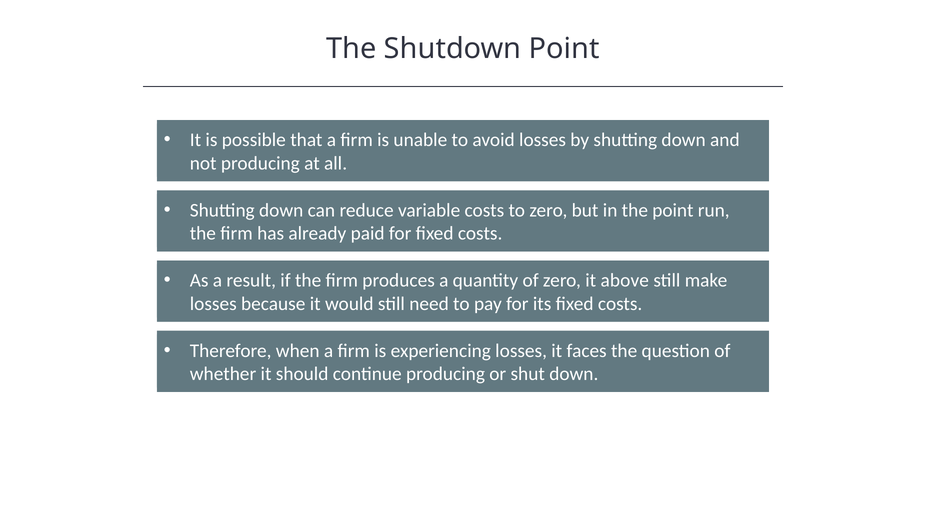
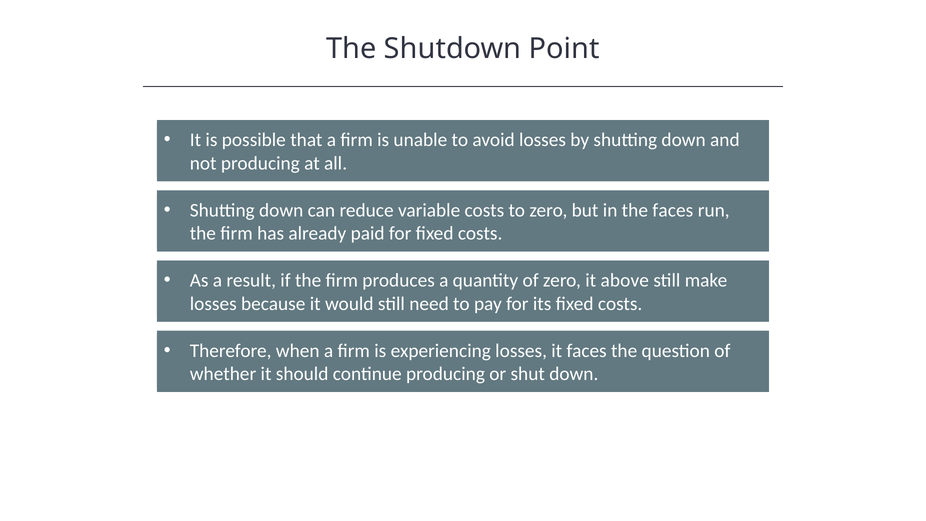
the point: point -> faces
